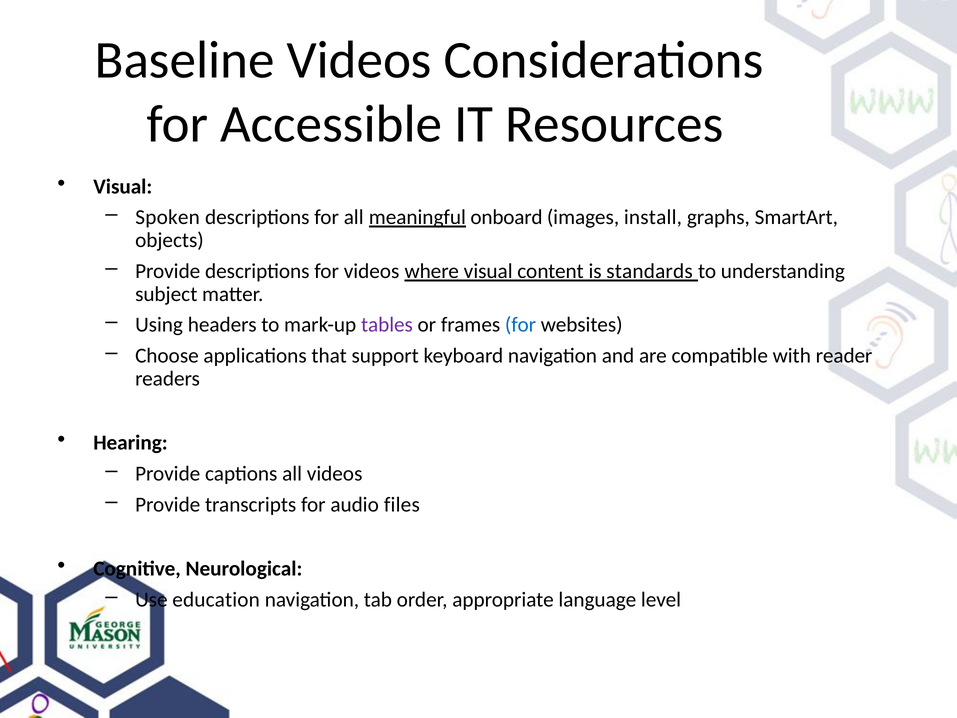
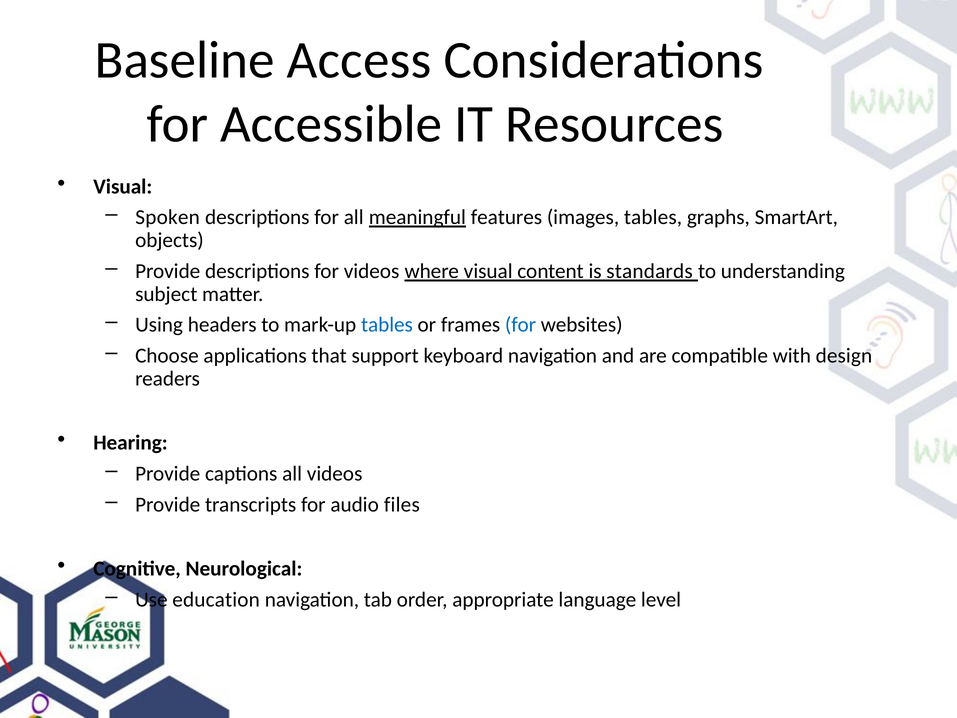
Baseline Videos: Videos -> Access
onboard: onboard -> features
images install: install -> tables
tables at (387, 325) colour: purple -> blue
reader: reader -> design
